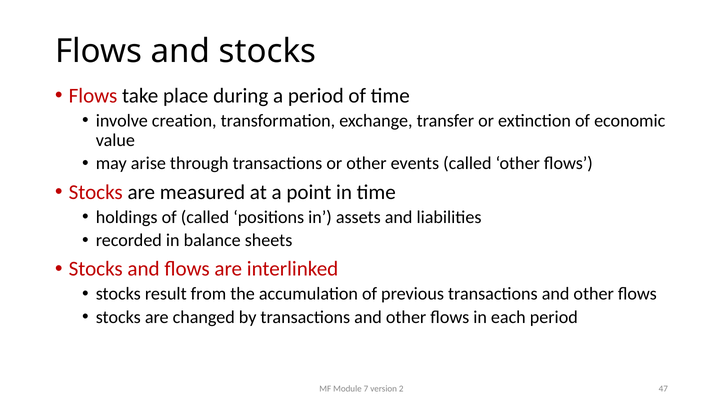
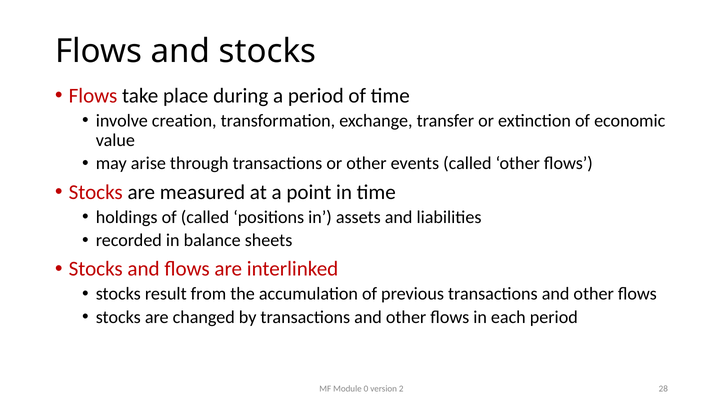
7: 7 -> 0
47: 47 -> 28
